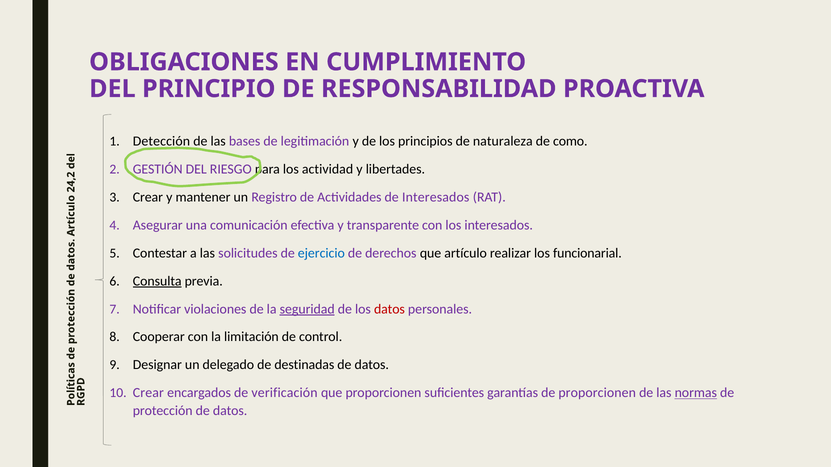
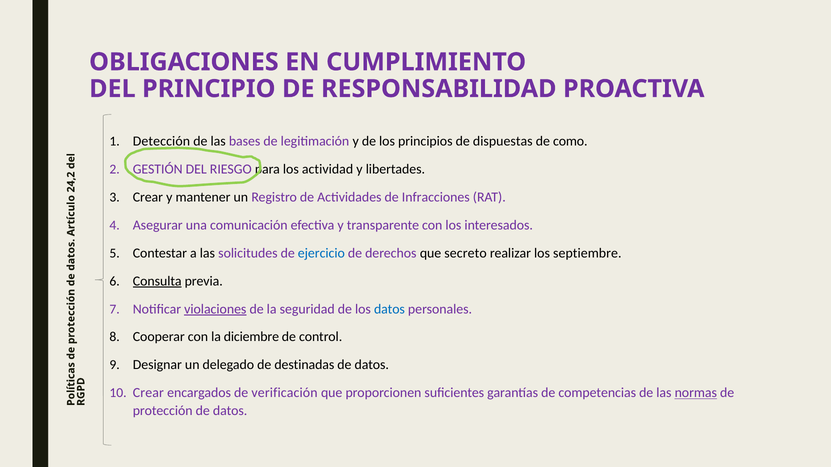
naturaleza: naturaleza -> dispuestas
de Interesados: Interesados -> Infracciones
artículo: artículo -> secreto
funcionarial: funcionarial -> septiembre
violaciones underline: none -> present
seguridad underline: present -> none
datos at (389, 309) colour: red -> blue
limitación: limitación -> diciembre
de proporcionen: proporcionen -> competencias
